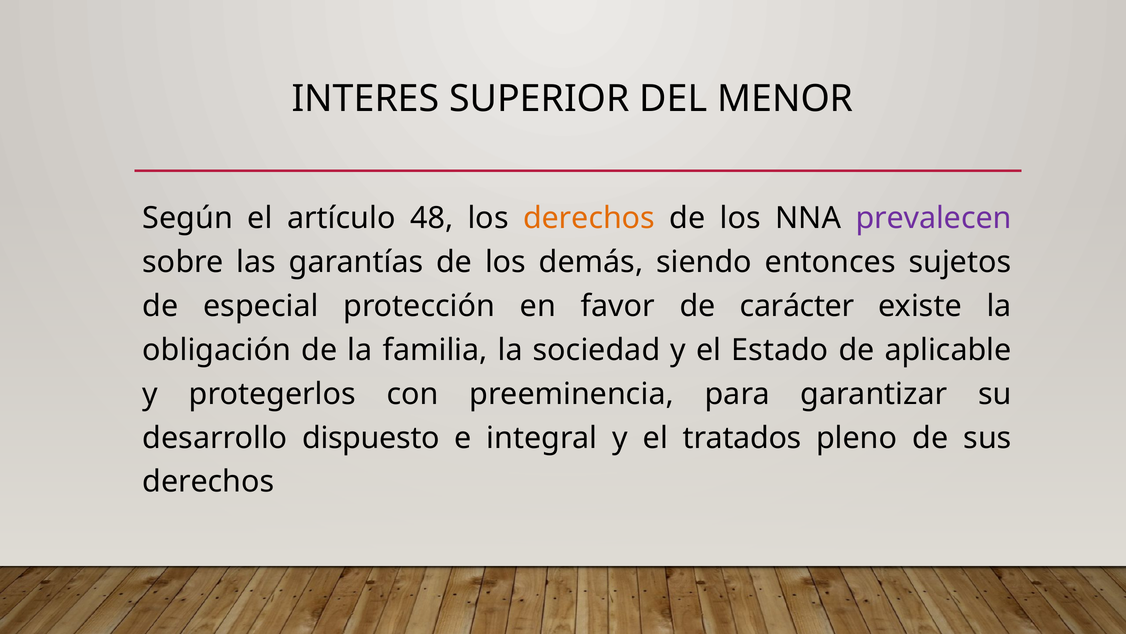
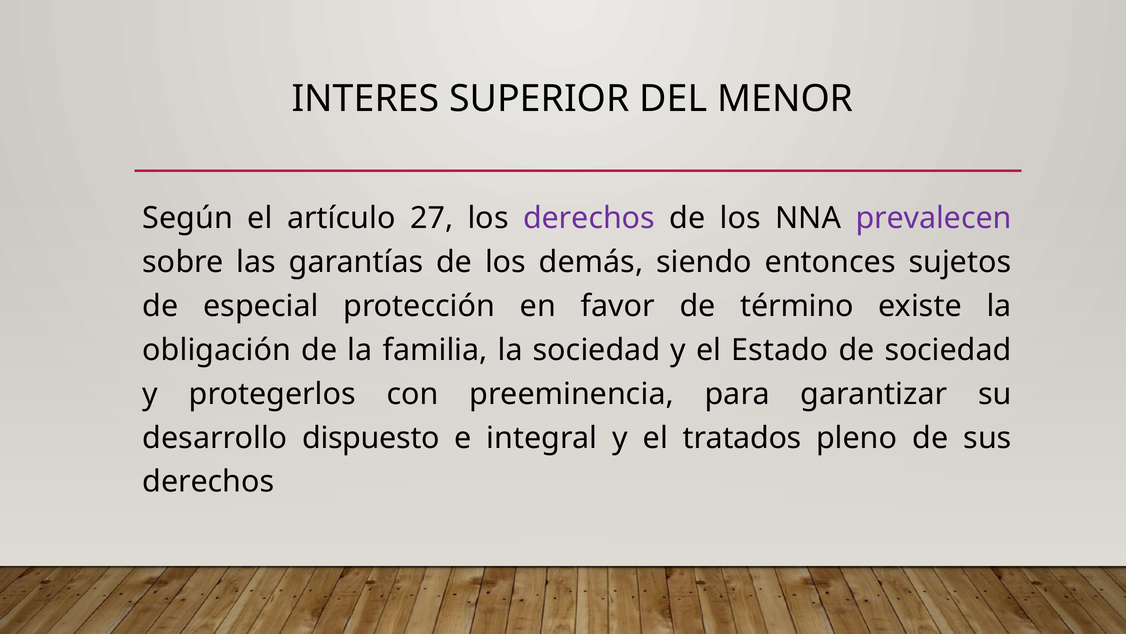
48: 48 -> 27
derechos at (589, 218) colour: orange -> purple
carácter: carácter -> término
de aplicable: aplicable -> sociedad
